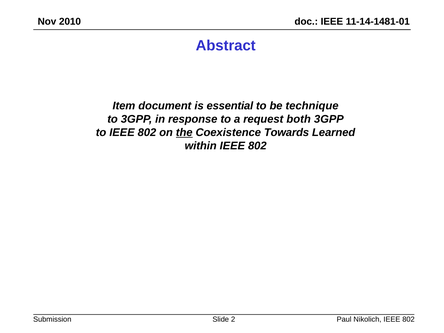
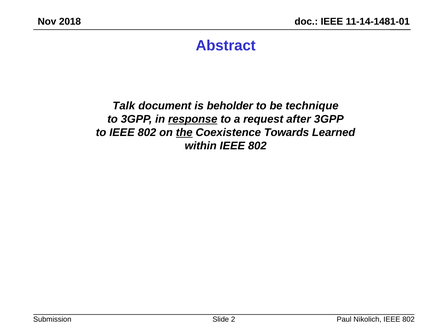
2010: 2010 -> 2018
Item: Item -> Talk
essential: essential -> beholder
response underline: none -> present
both: both -> after
